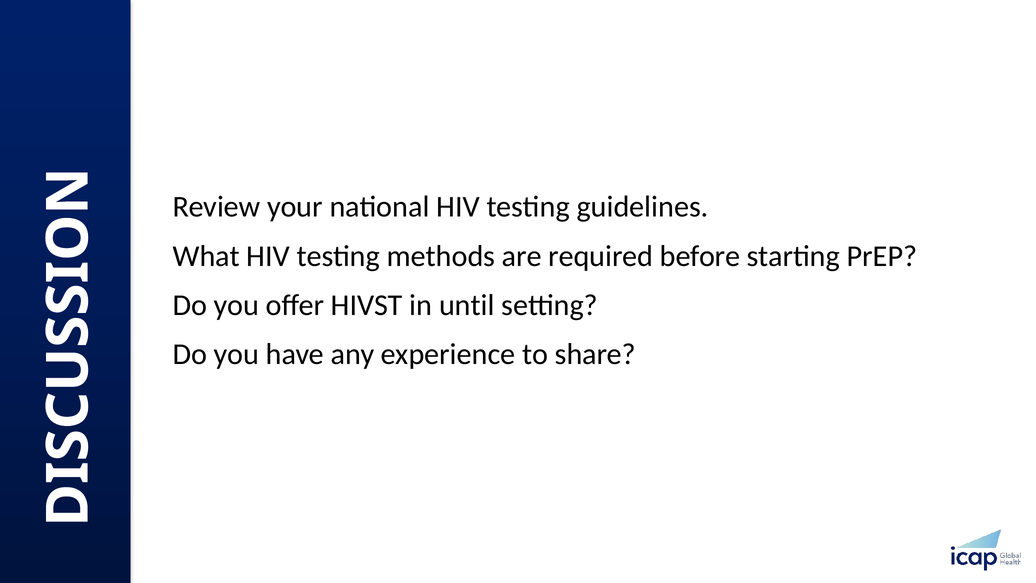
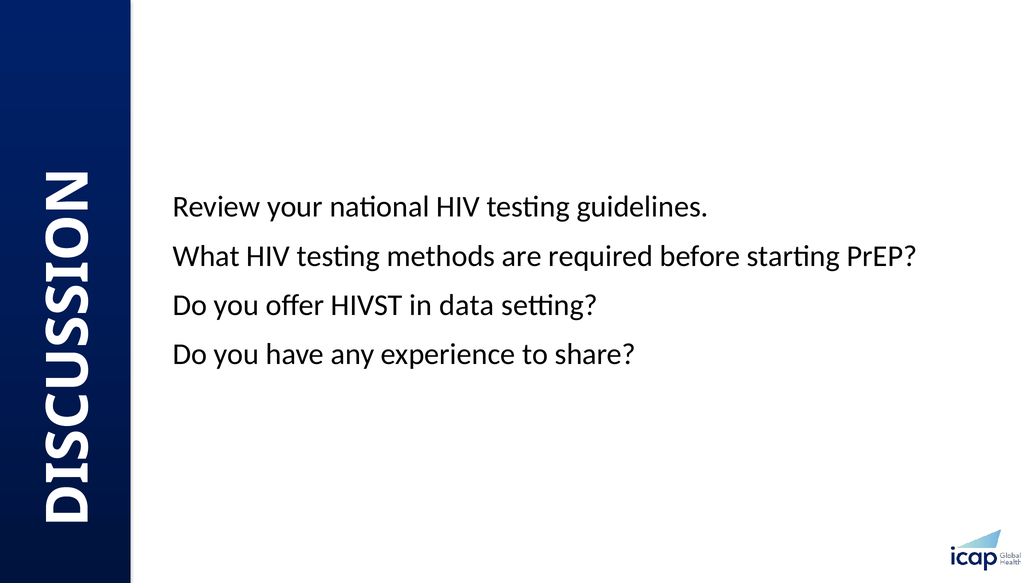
until: until -> data
